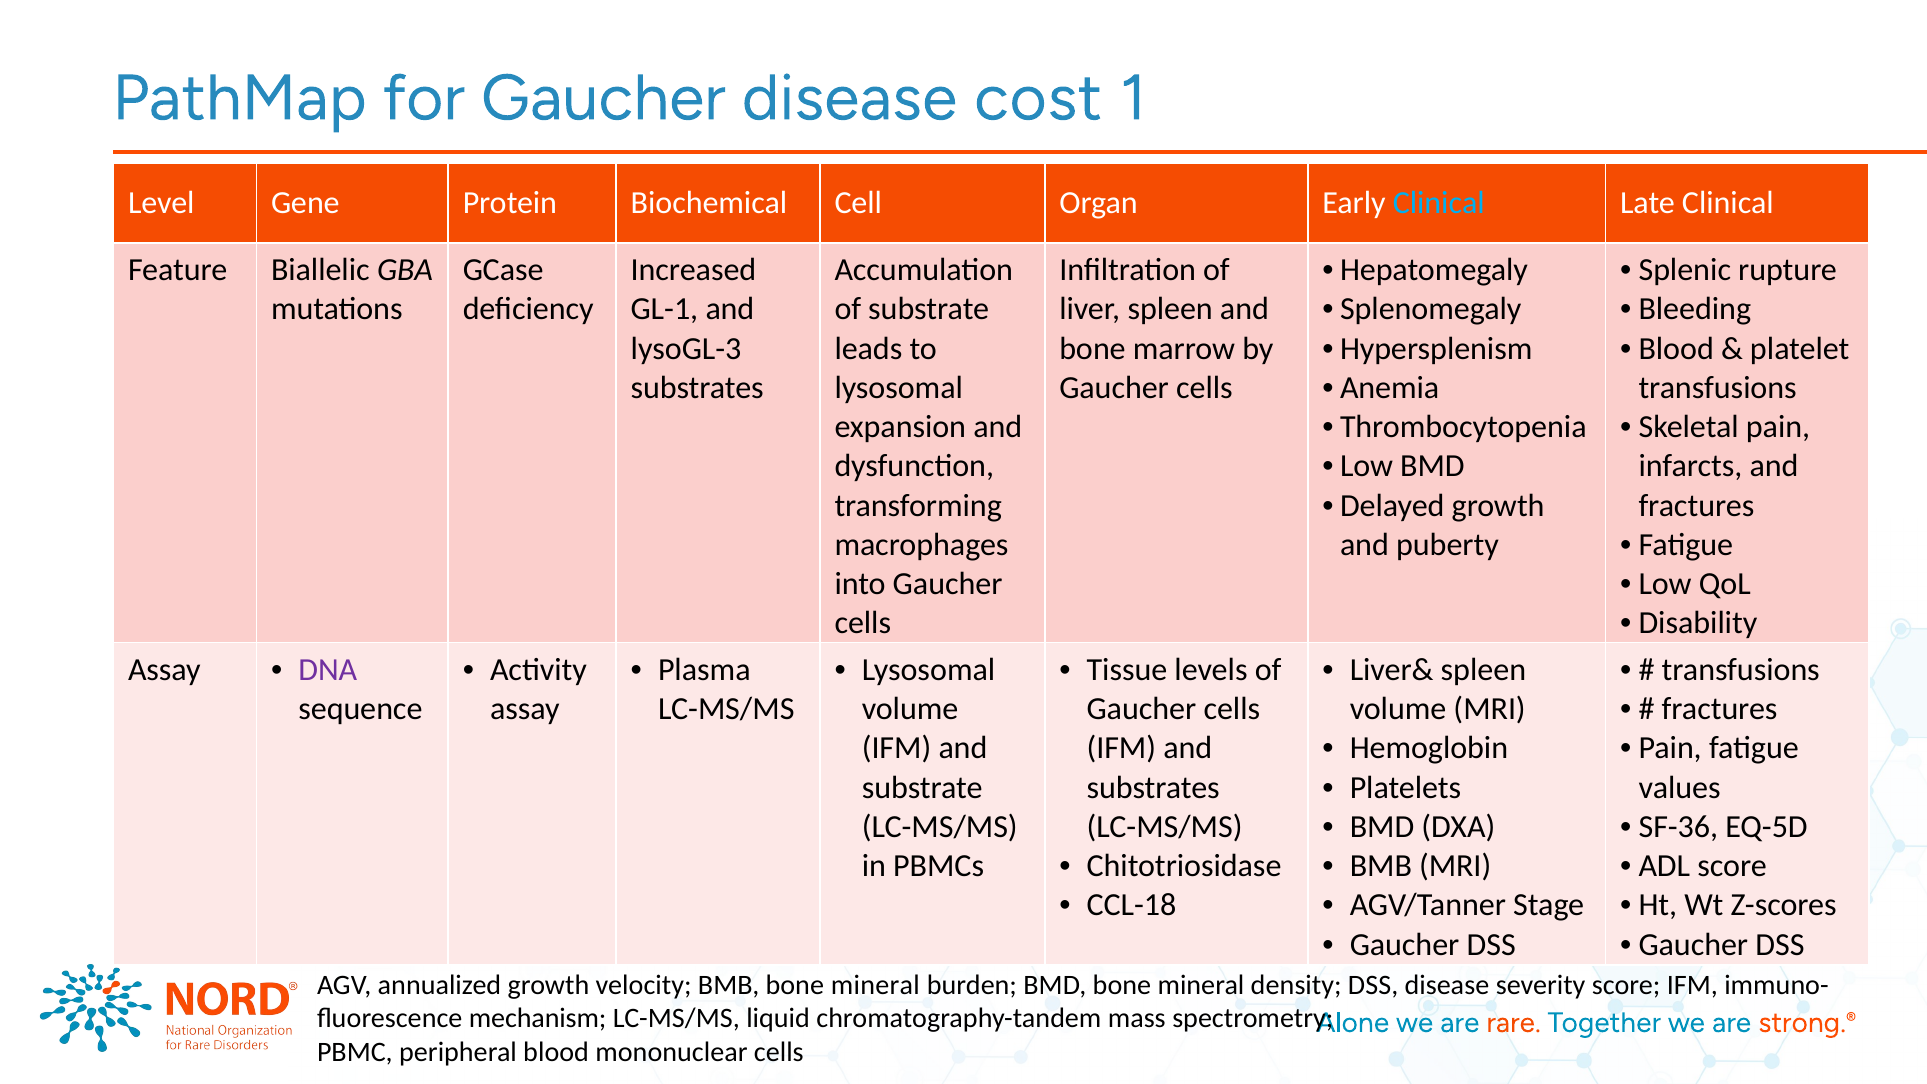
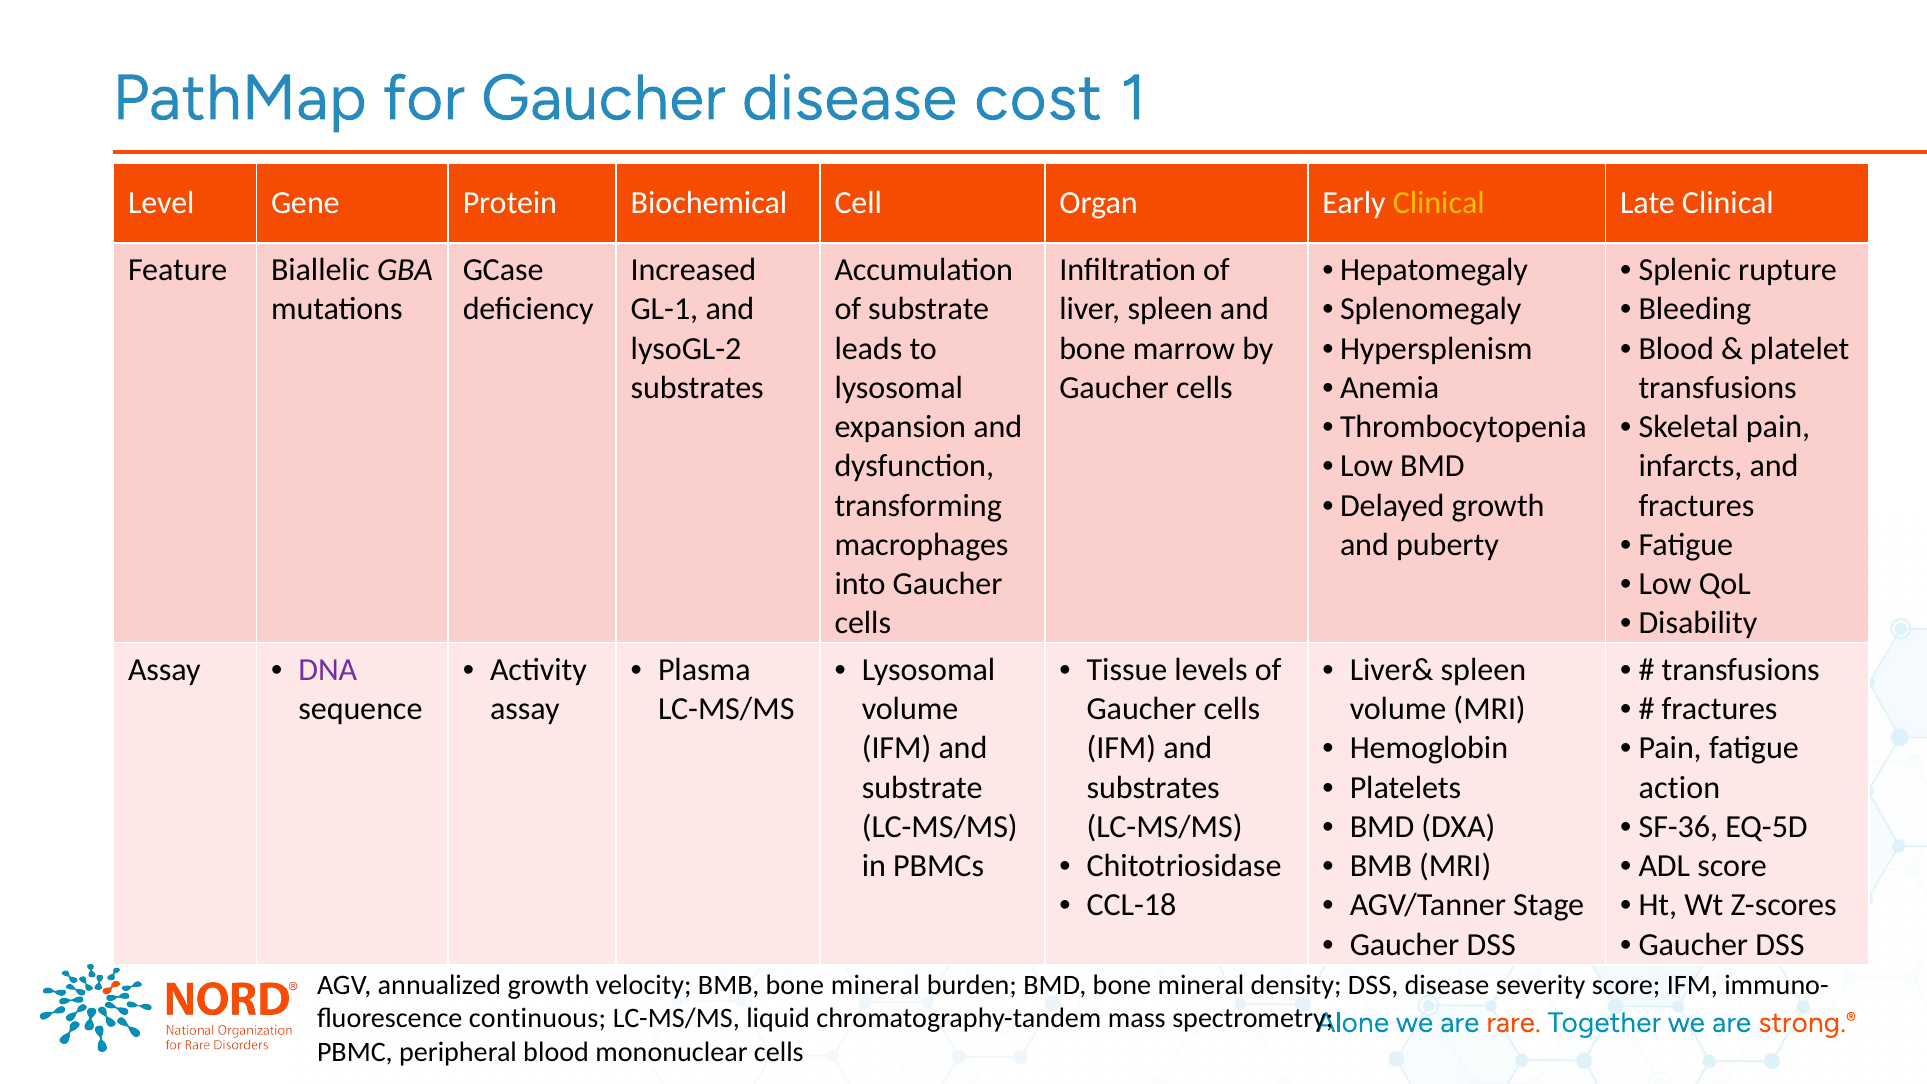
Clinical at (1439, 203) colour: light blue -> yellow
lysoGL-3: lysoGL-3 -> lysoGL-2
values: values -> action
mechanism: mechanism -> continuous
